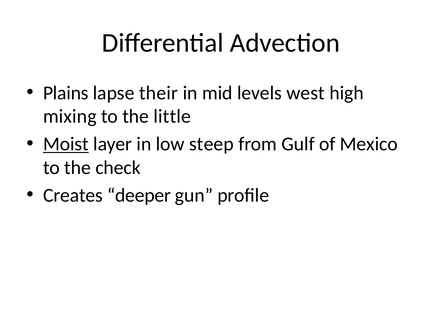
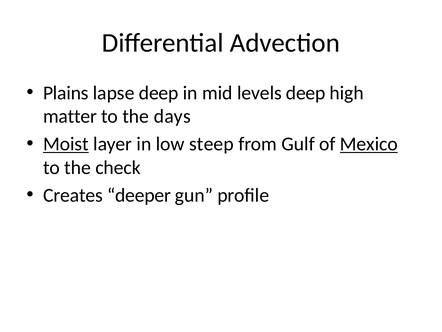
lapse their: their -> deep
levels west: west -> deep
mixing: mixing -> matter
little: little -> days
Mexico underline: none -> present
